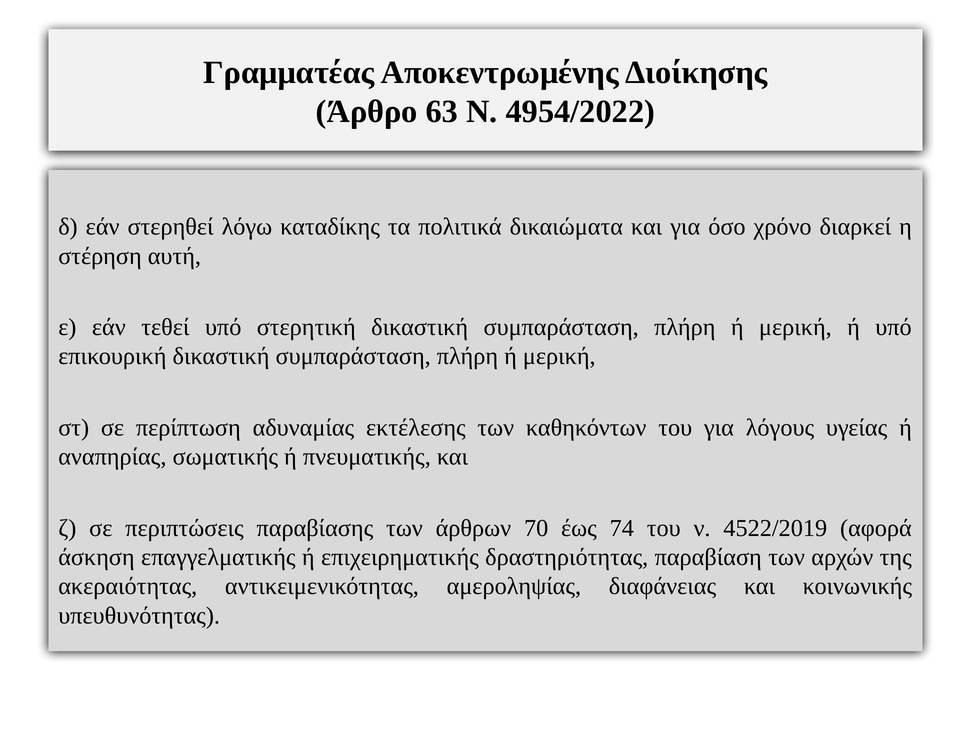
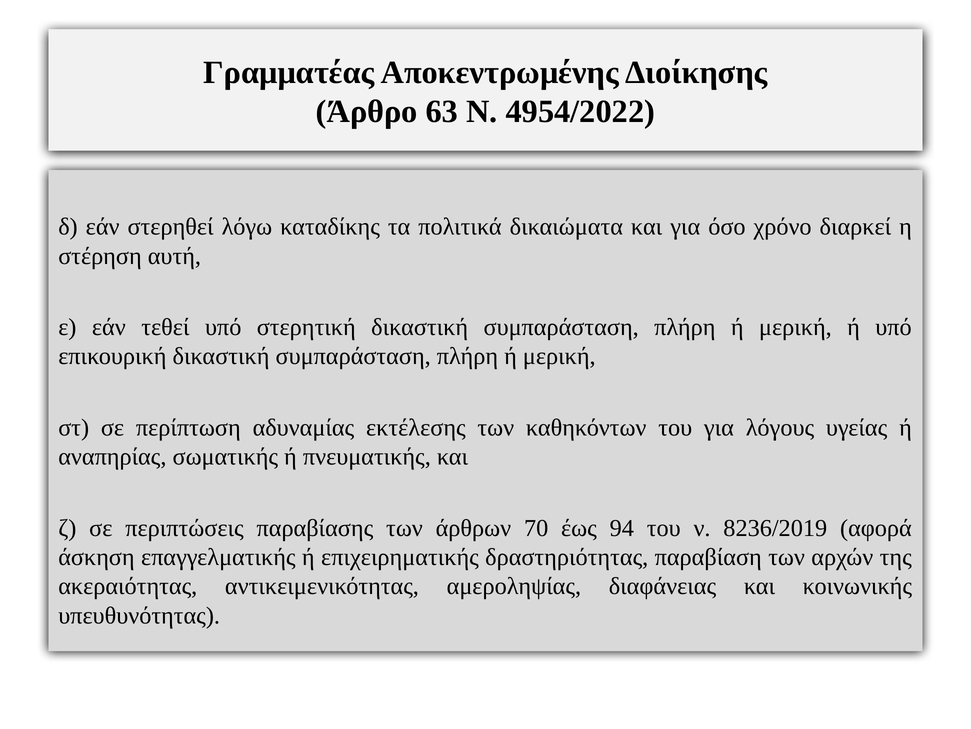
74: 74 -> 94
4522/2019: 4522/2019 -> 8236/2019
